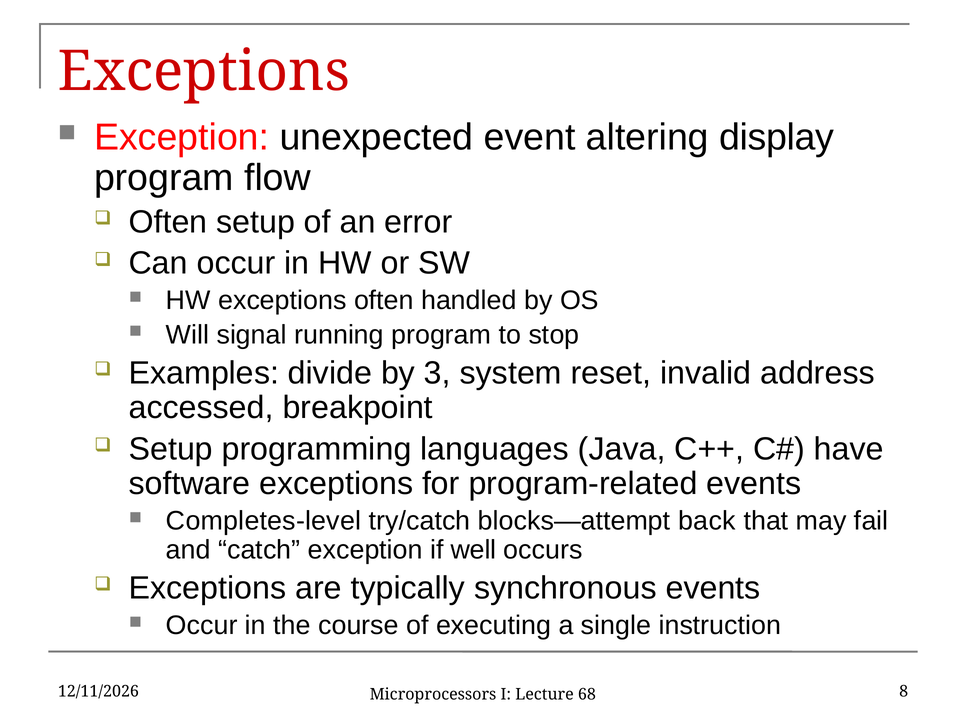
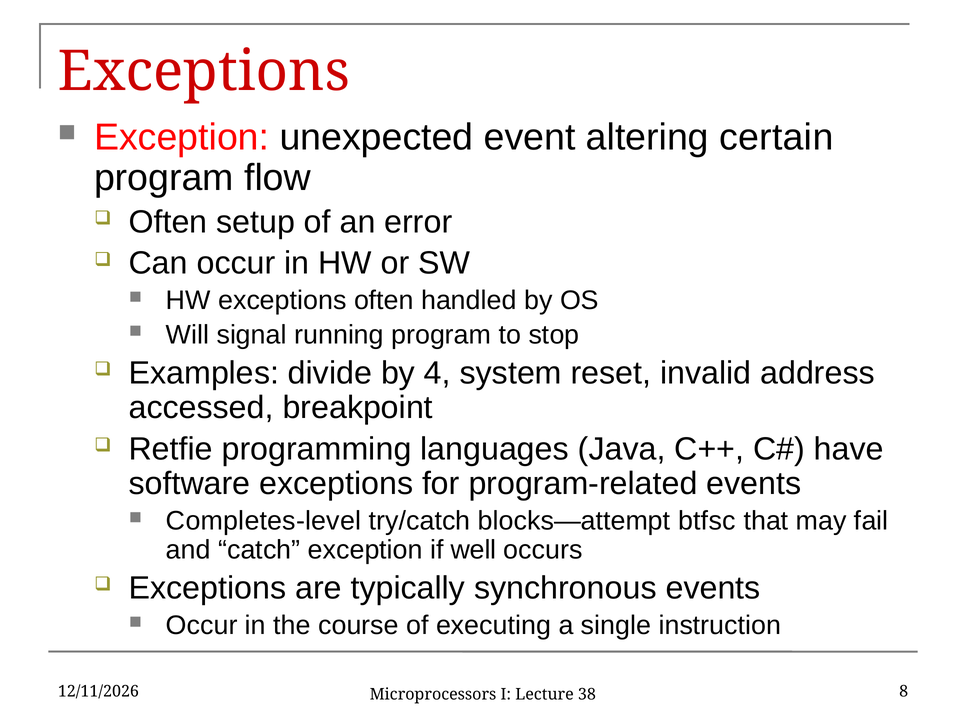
display: display -> certain
3: 3 -> 4
Setup at (171, 449): Setup -> Retfie
back: back -> btfsc
68: 68 -> 38
